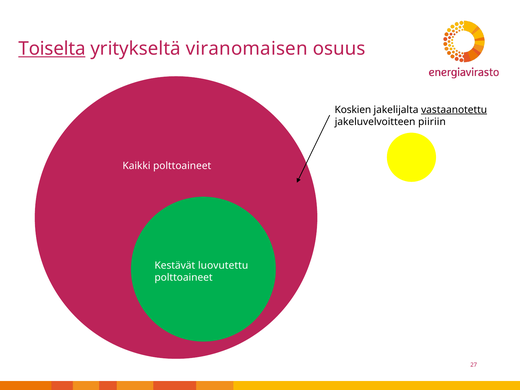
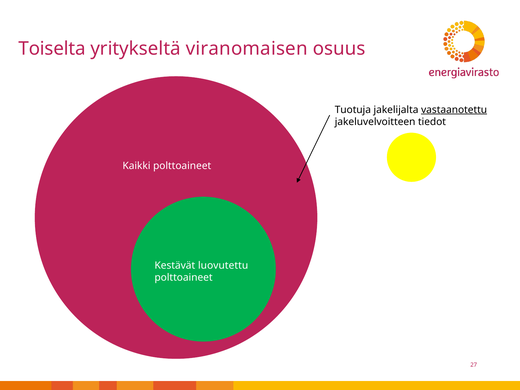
Toiselta underline: present -> none
Koskien: Koskien -> Tuotuja
piiriin: piiriin -> tiedot
